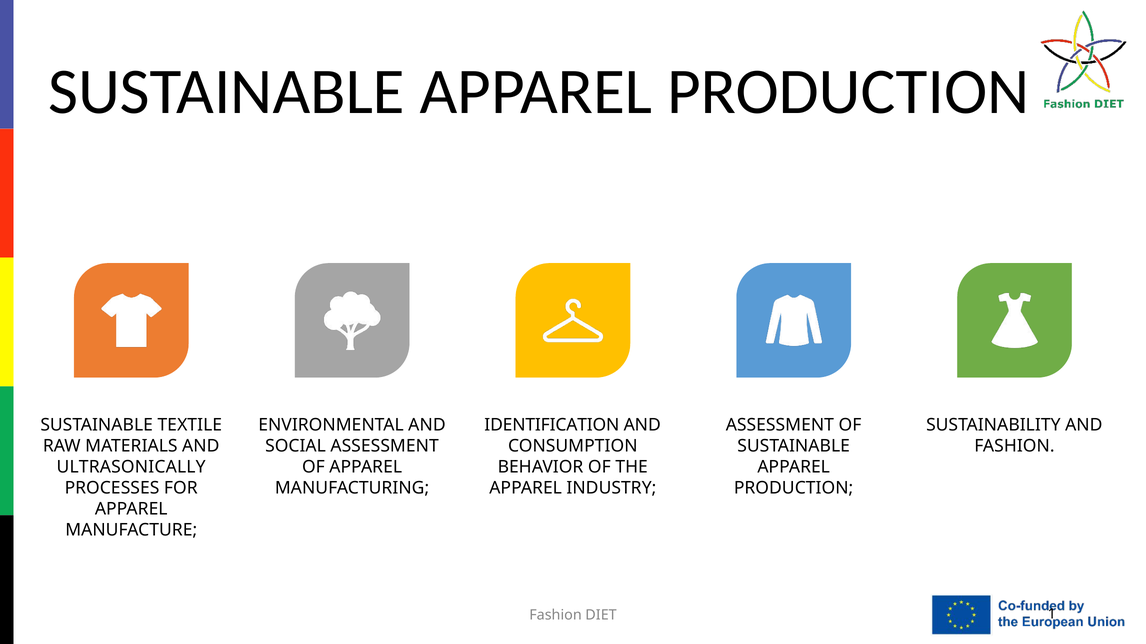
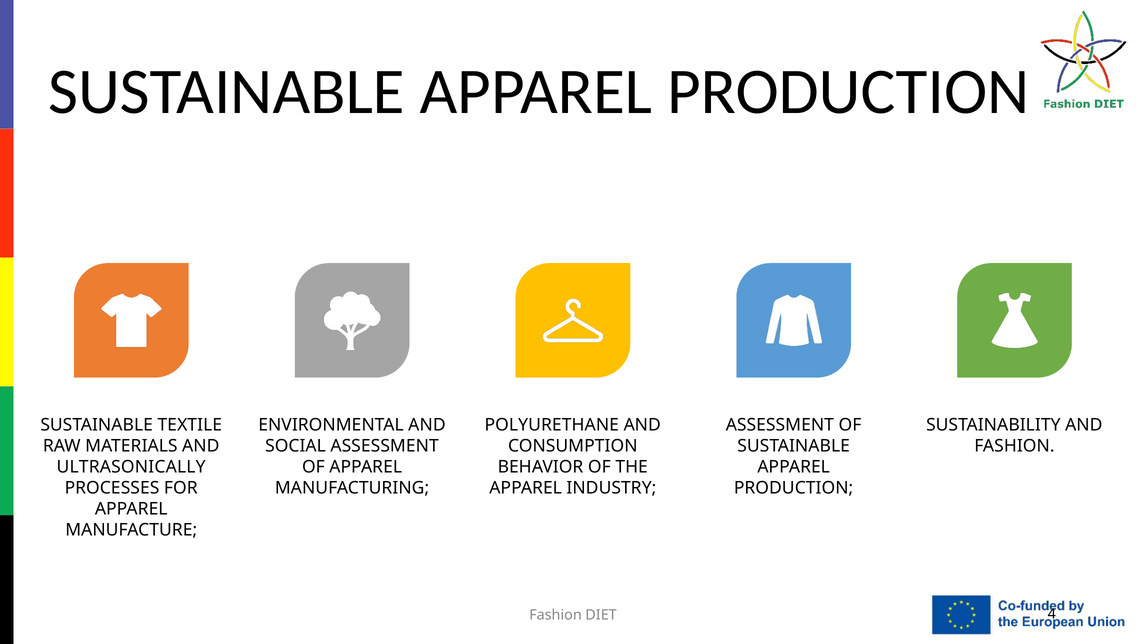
IDENTIFICATION: IDENTIFICATION -> POLYURETHANE
1: 1 -> 4
